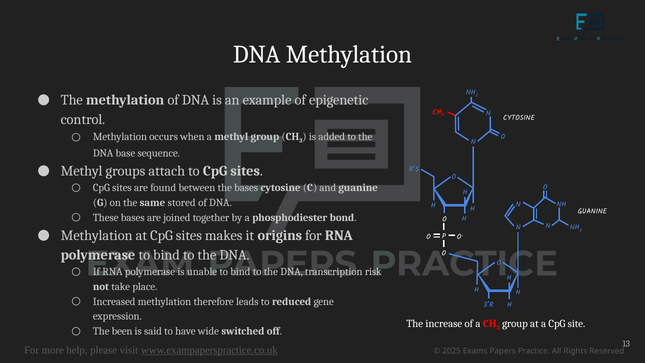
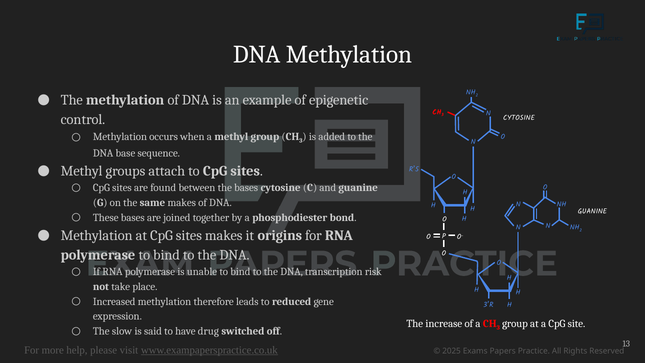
same stored: stored -> makes
been: been -> slow
wide: wide -> drug
